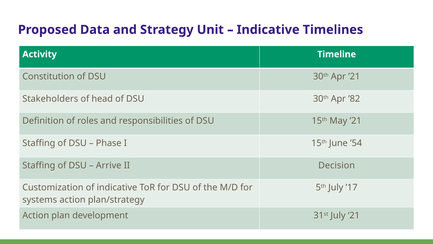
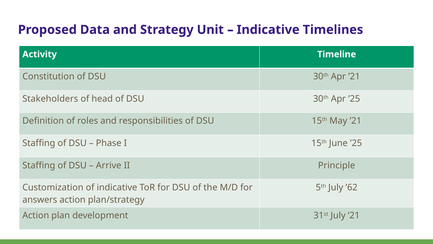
Apr ’82: ’82 -> ’25
June ’54: ’54 -> ’25
Decision: Decision -> Principle
’17: ’17 -> ’62
systems: systems -> answers
